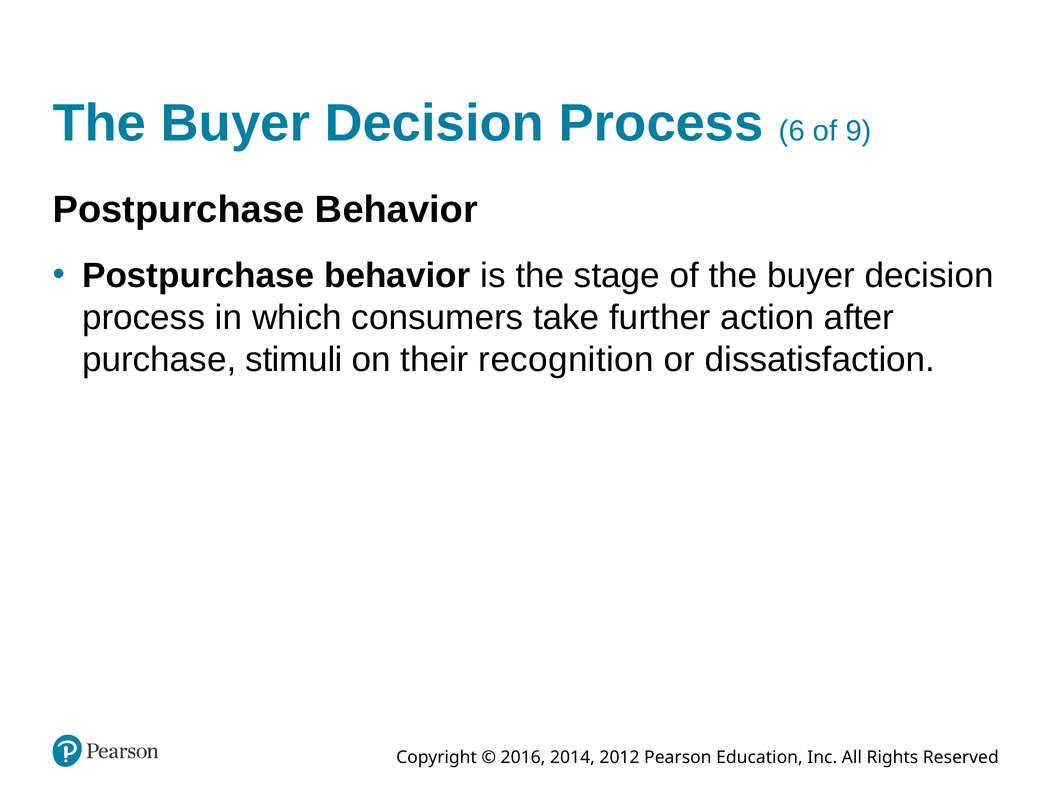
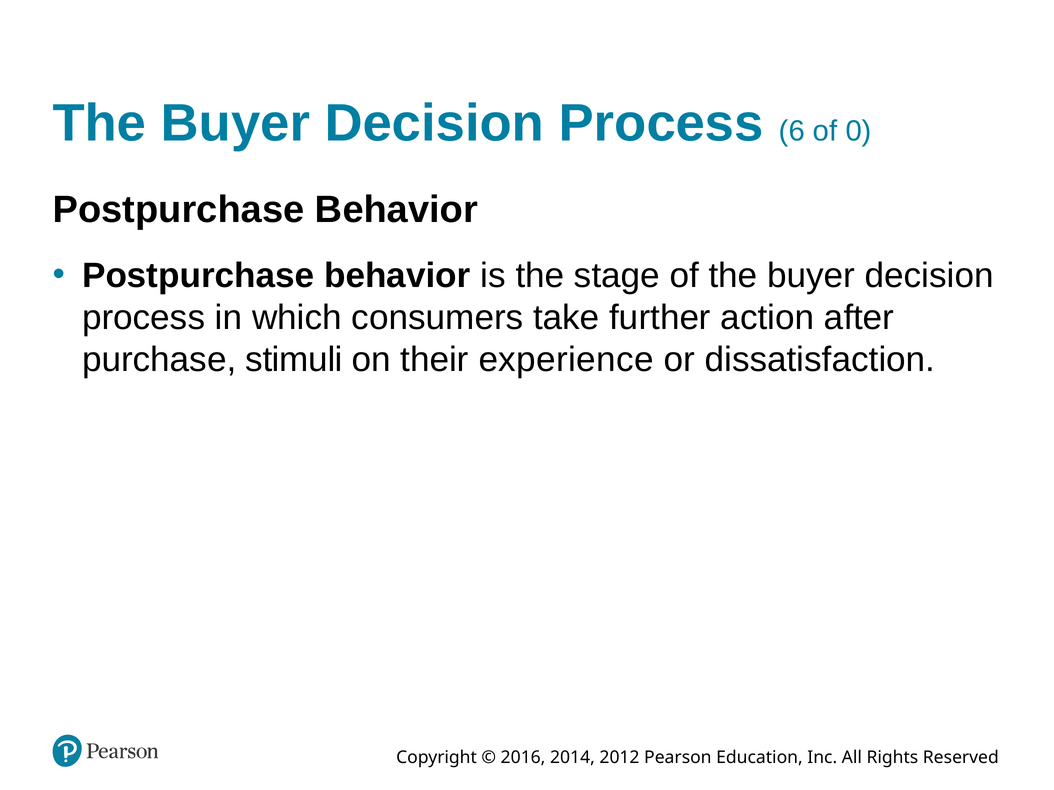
9: 9 -> 0
recognition: recognition -> experience
